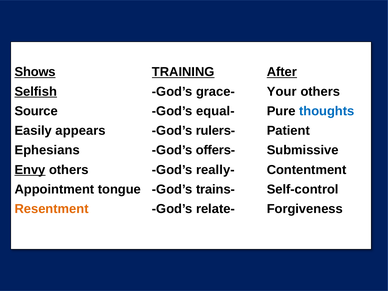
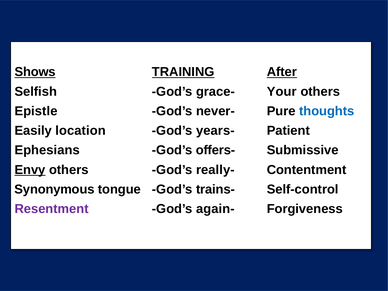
Selfish underline: present -> none
Source: Source -> Epistle
equal-: equal- -> never-
appears: appears -> location
rulers-: rulers- -> years-
Appointment: Appointment -> Synonymous
Resentment colour: orange -> purple
relate-: relate- -> again-
